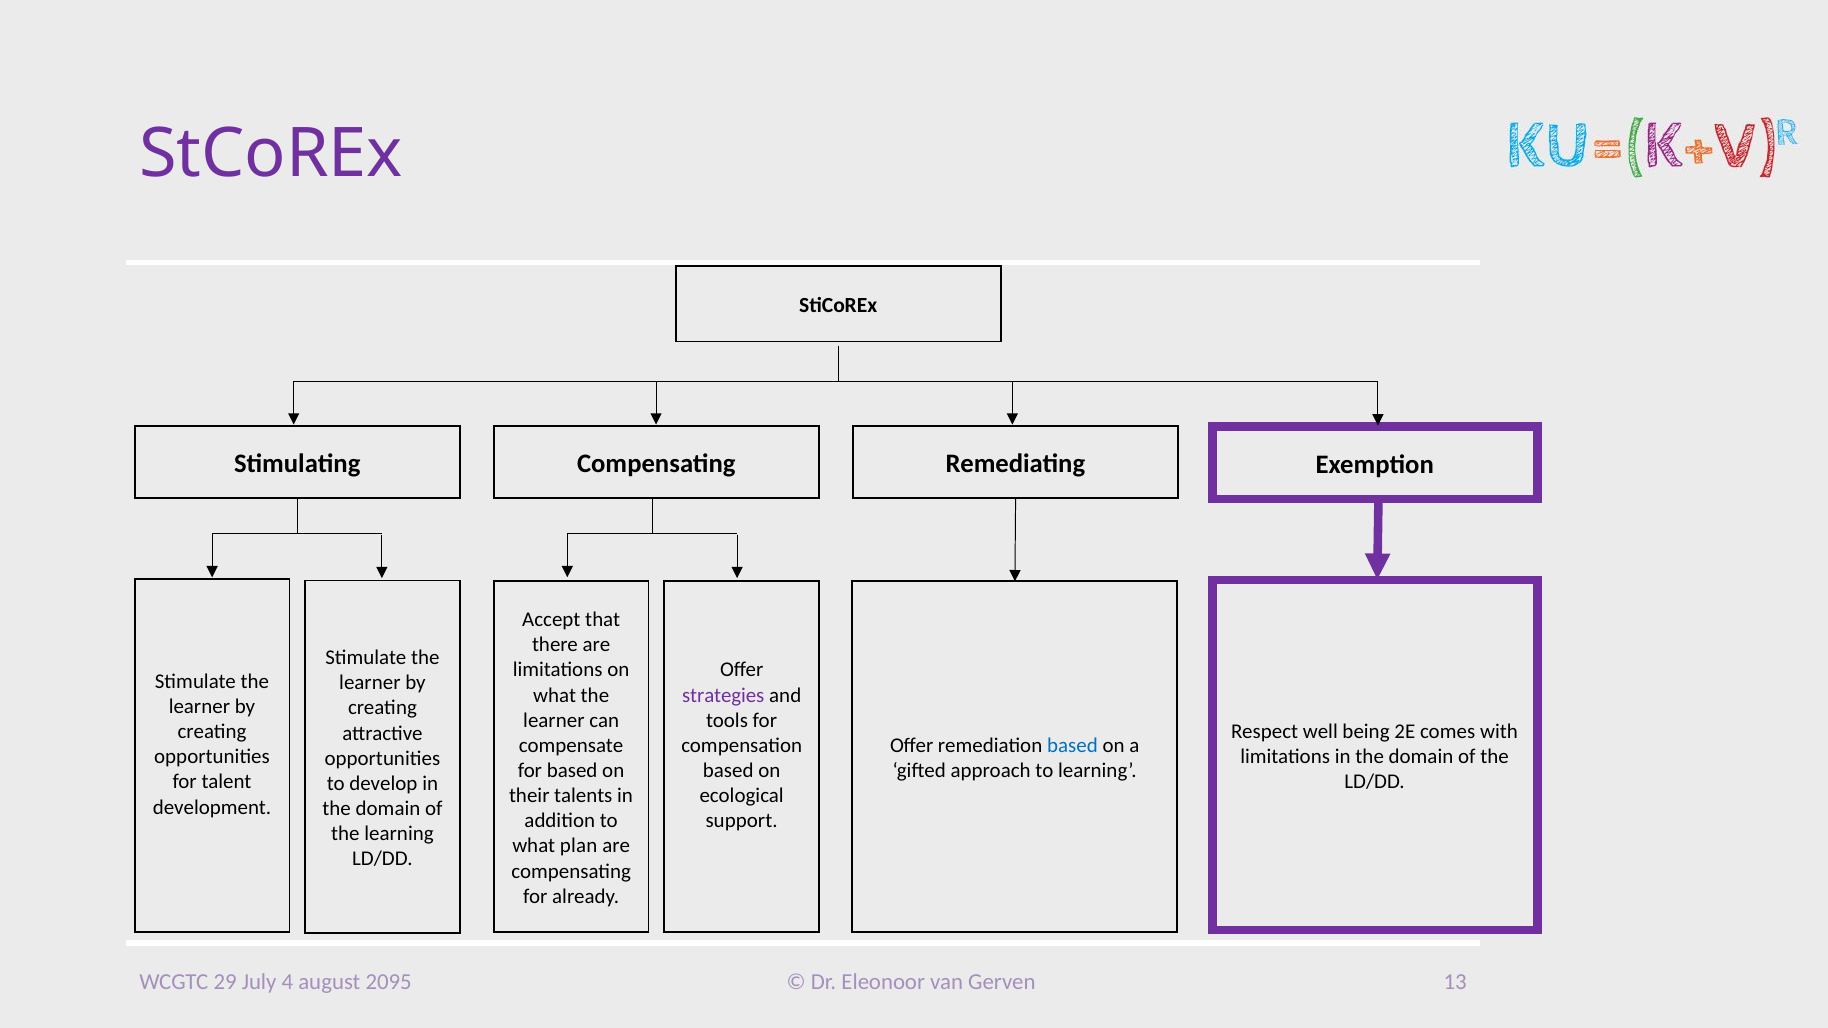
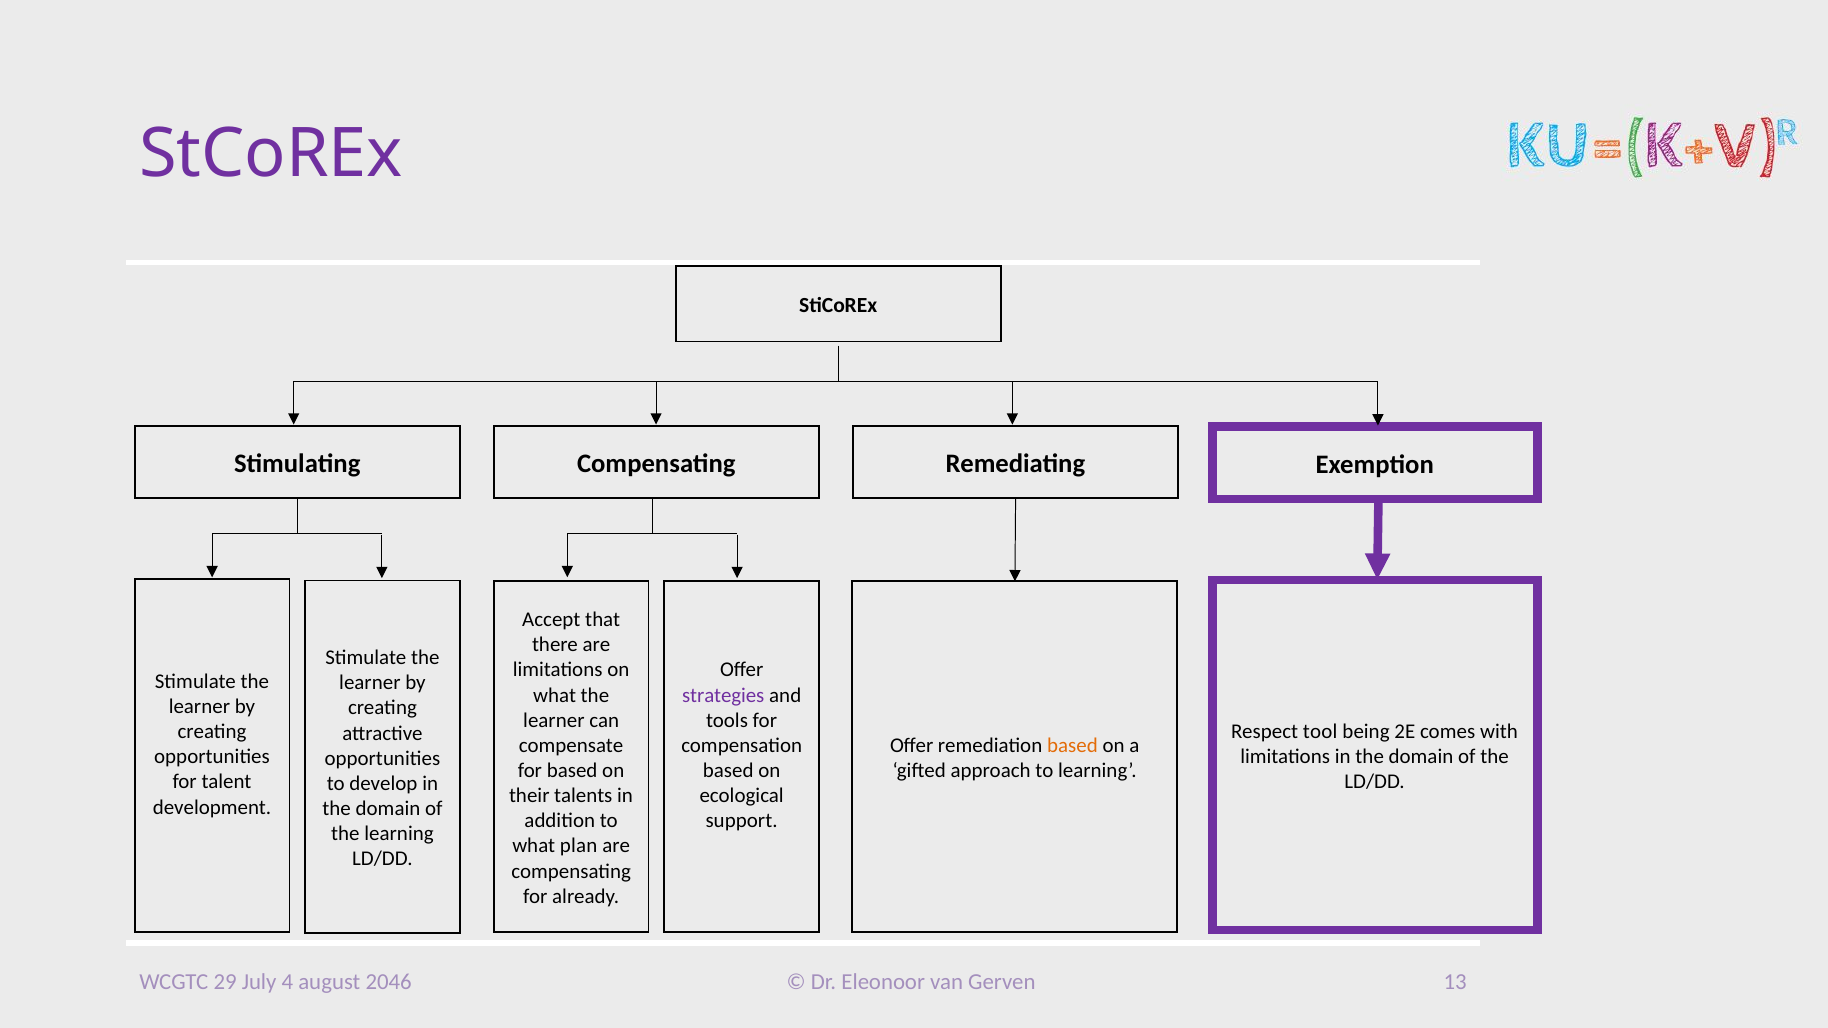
well: well -> tool
based at (1072, 746) colour: blue -> orange
2095: 2095 -> 2046
